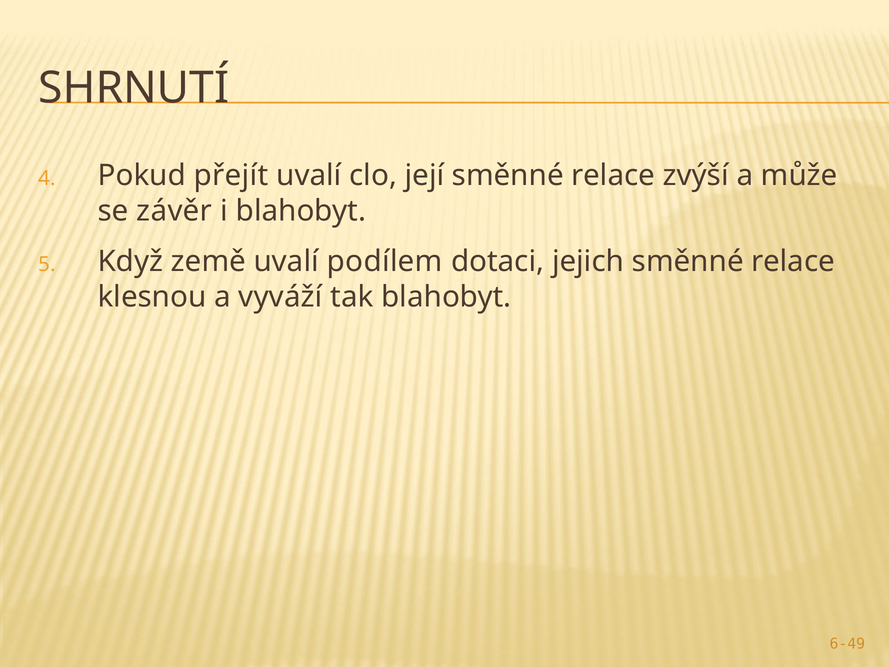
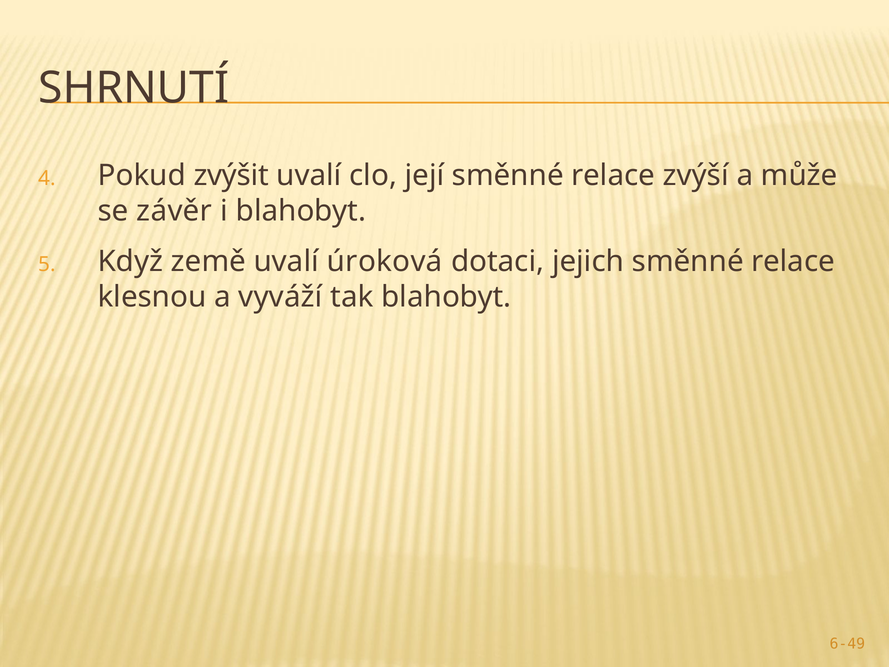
přejít: přejít -> zvýšit
podílem: podílem -> úroková
